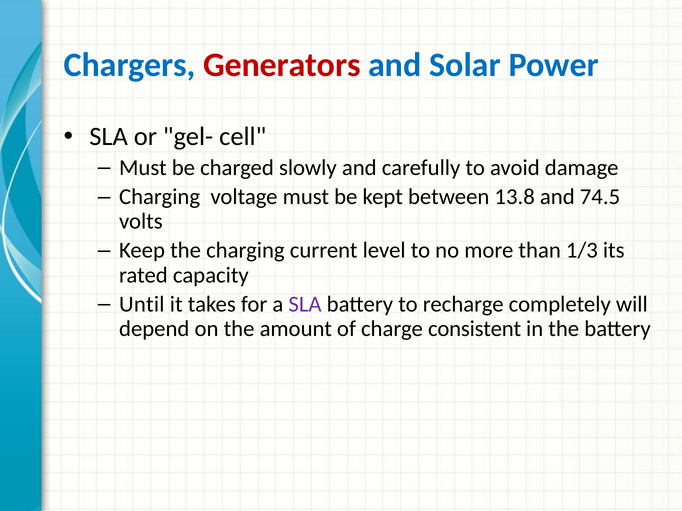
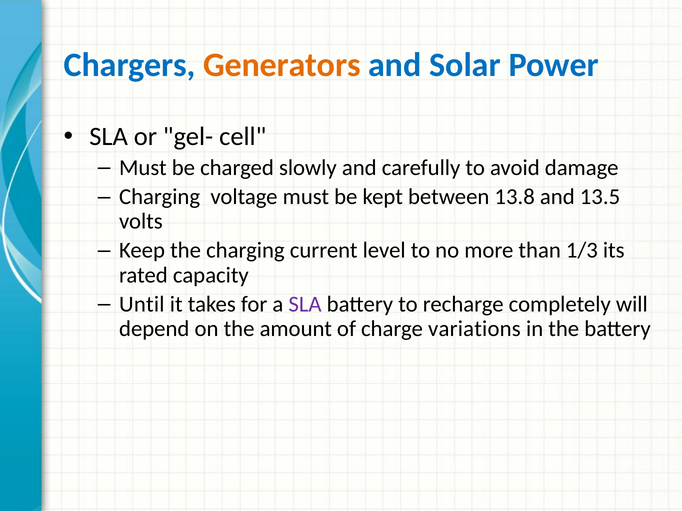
Generators colour: red -> orange
74.5: 74.5 -> 13.5
consistent: consistent -> variations
